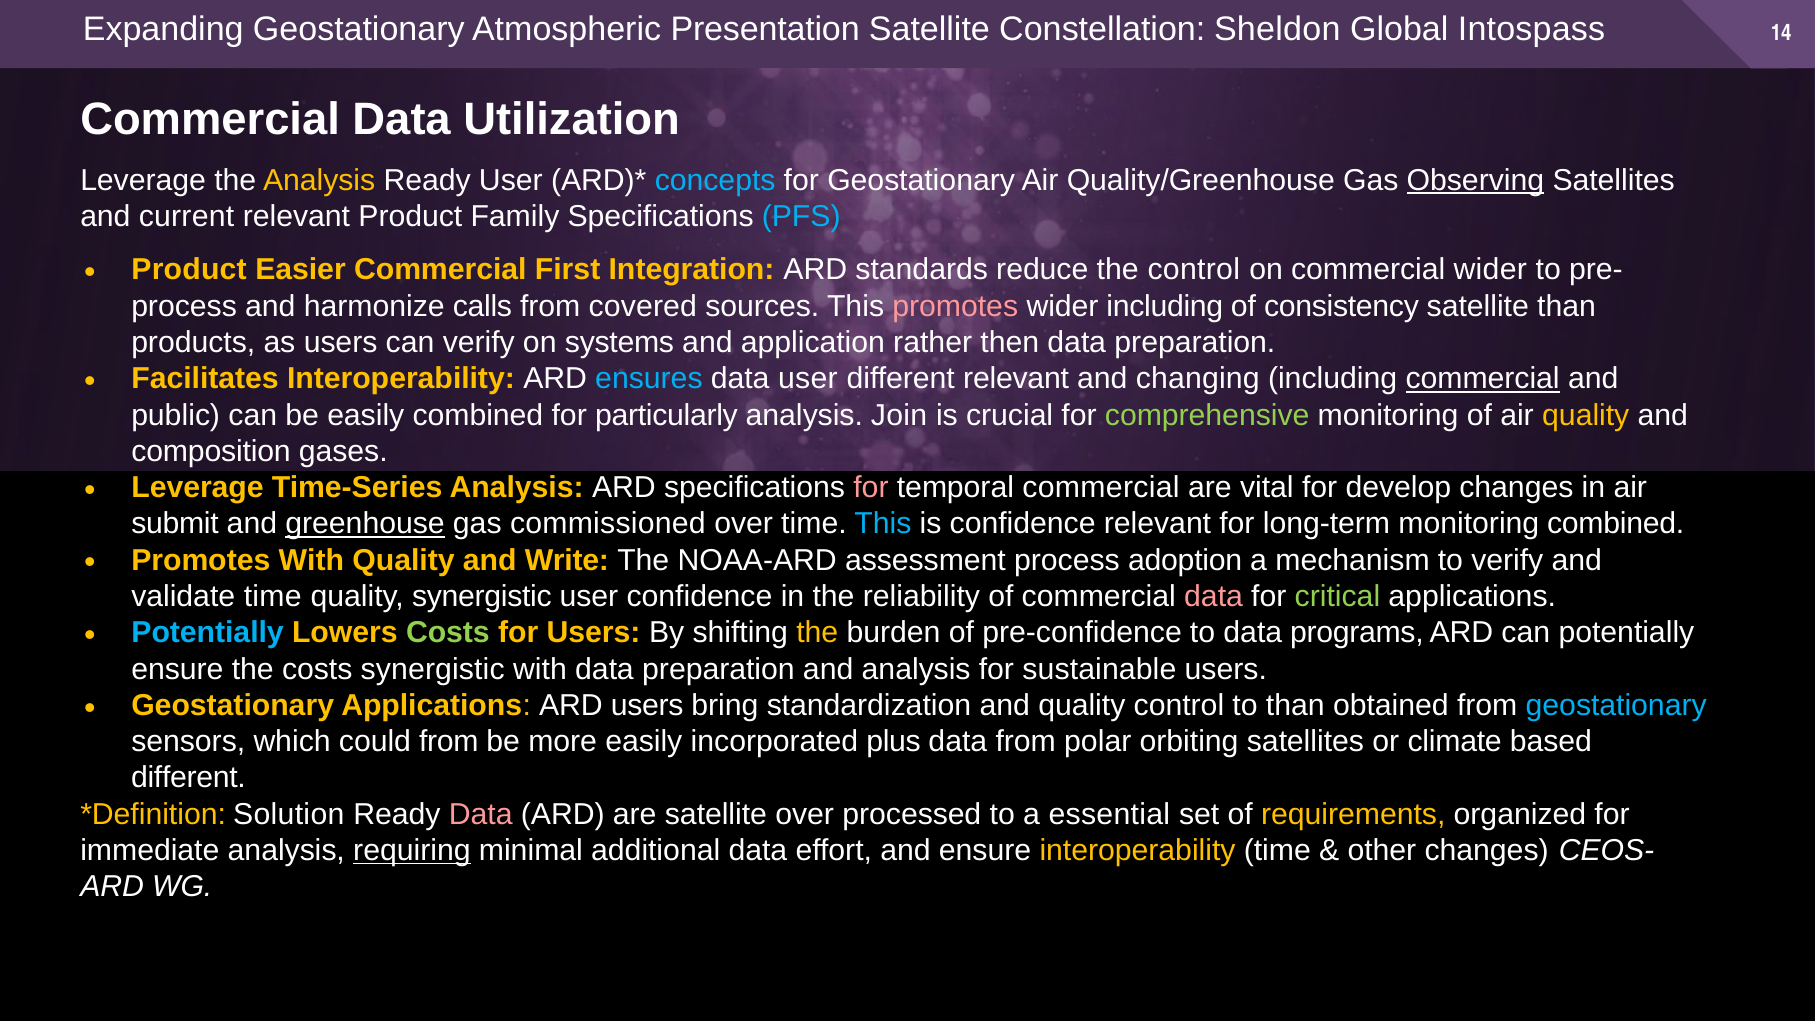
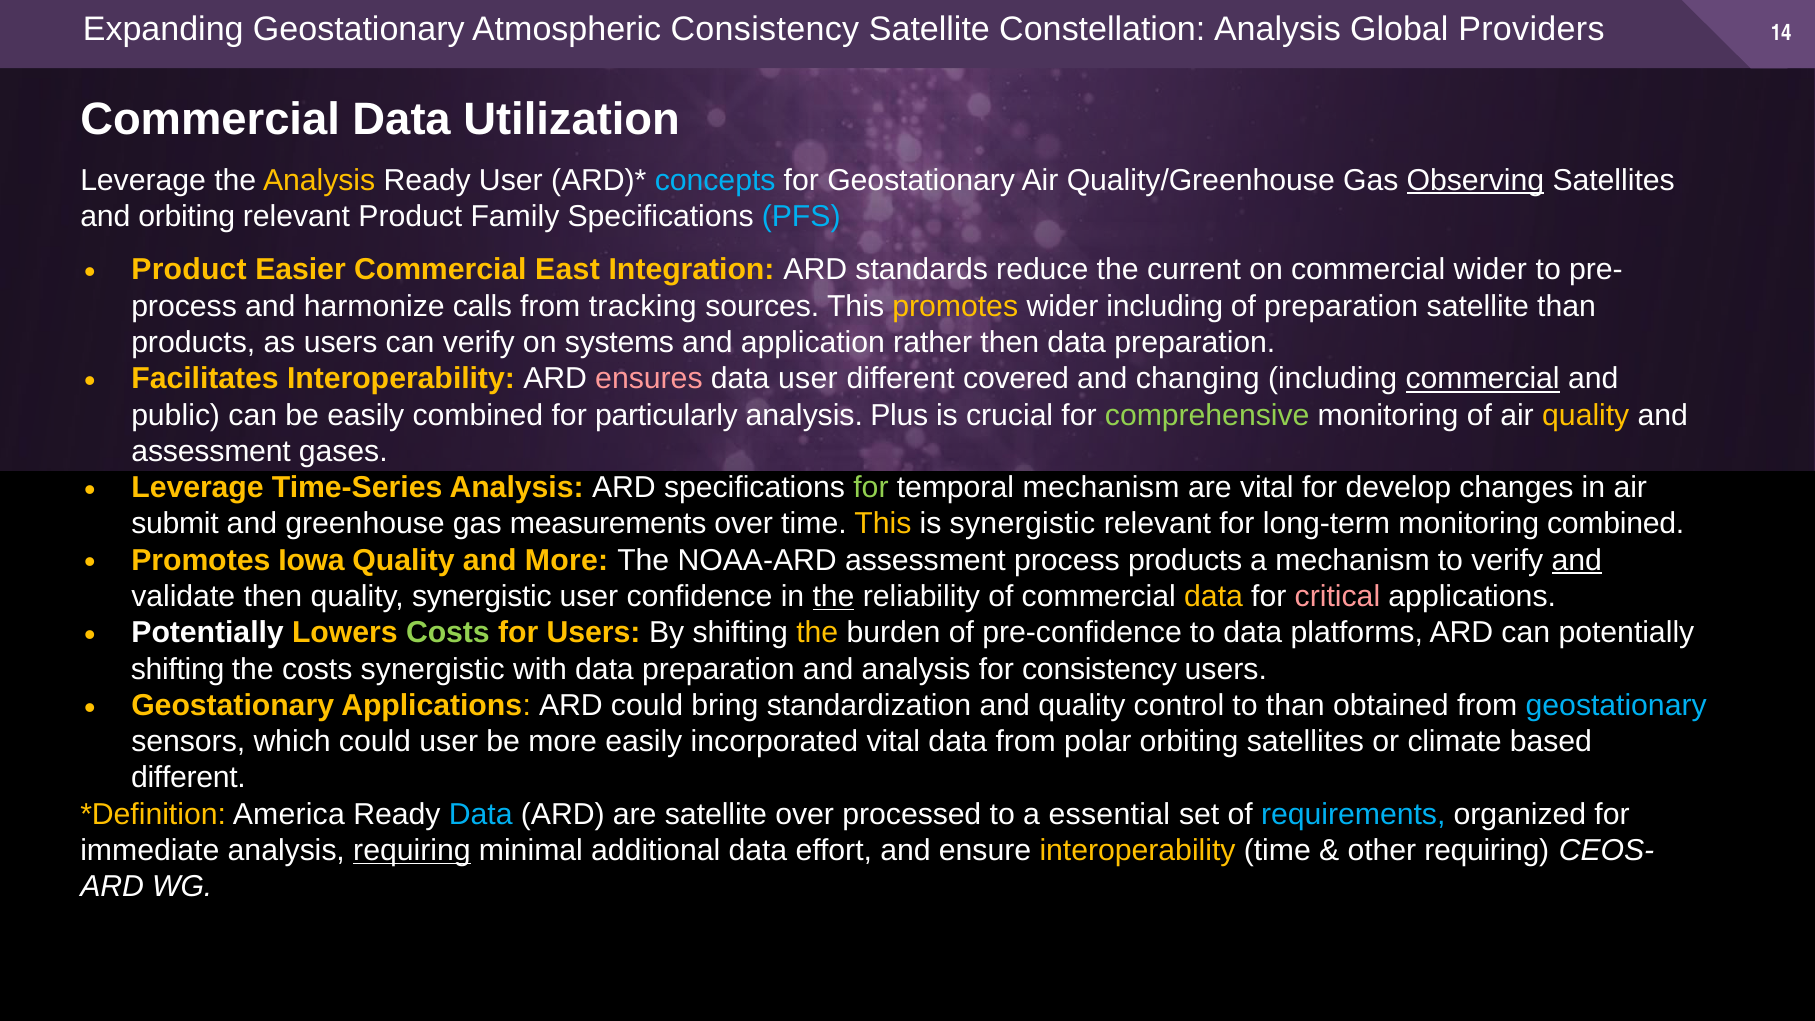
Atmospheric Presentation: Presentation -> Consistency
Constellation Sheldon: Sheldon -> Analysis
Intospass: Intospass -> Providers
and current: current -> orbiting
First: First -> East
the control: control -> current
covered: covered -> tracking
promotes at (955, 306) colour: pink -> yellow
of consistency: consistency -> preparation
ensures colour: light blue -> pink
different relevant: relevant -> covered
Join: Join -> Plus
composition at (211, 451): composition -> assessment
for at (871, 488) colour: pink -> light green
temporal commercial: commercial -> mechanism
greenhouse underline: present -> none
commissioned: commissioned -> measurements
This at (883, 524) colour: light blue -> yellow
is confidence: confidence -> synergistic
Promotes With: With -> Iowa
and Write: Write -> More
process adoption: adoption -> products
and at (1577, 560) underline: none -> present
validate time: time -> then
the at (833, 597) underline: none -> present
data at (1214, 597) colour: pink -> yellow
critical colour: light green -> pink
Potentially at (208, 633) colour: light blue -> white
programs: programs -> platforms
ensure at (177, 669): ensure -> shifting
for sustainable: sustainable -> consistency
ARD users: users -> could
could from: from -> user
incorporated plus: plus -> vital
Solution: Solution -> America
Data at (481, 814) colour: pink -> light blue
requirements colour: yellow -> light blue
other changes: changes -> requiring
